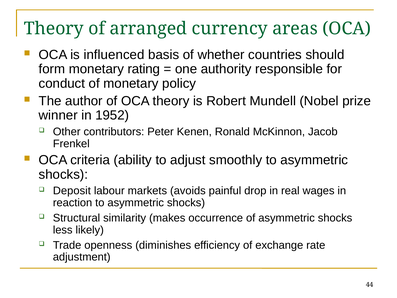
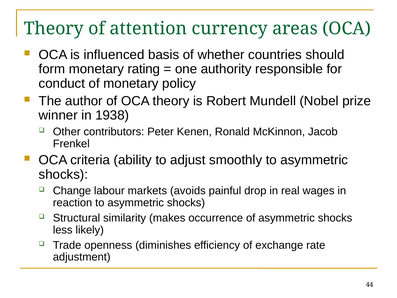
arranged: arranged -> attention
1952: 1952 -> 1938
Deposit: Deposit -> Change
